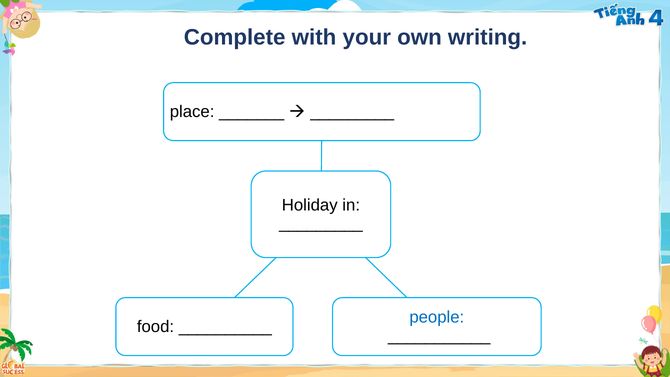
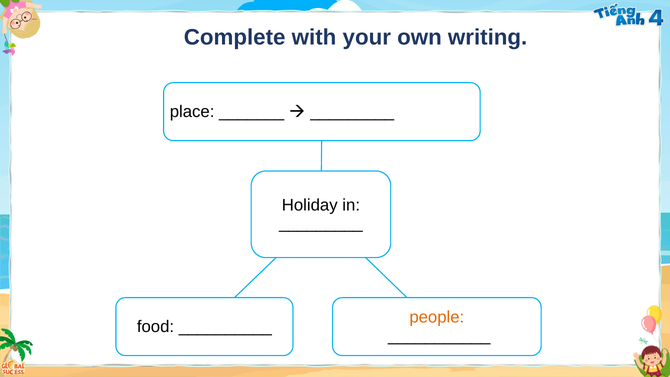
people colour: blue -> orange
